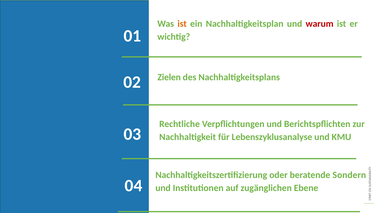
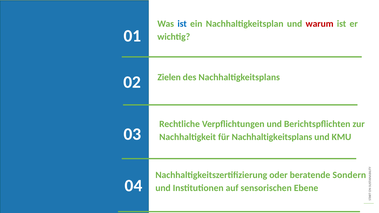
ist at (182, 24) colour: orange -> blue
für Lebenszyklusanalyse: Lebenszyklusanalyse -> Nachhaltigkeitsplans
zugänglichen: zugänglichen -> sensorischen
